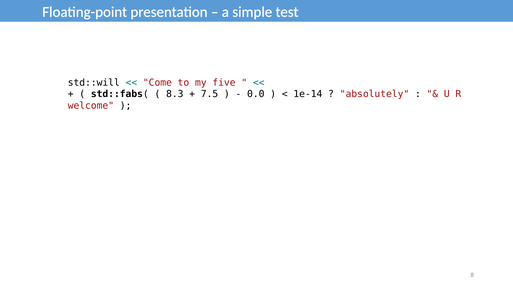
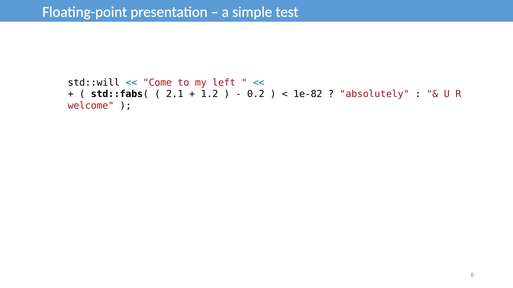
five: five -> left
8.3: 8.3 -> 2.1
7.5: 7.5 -> 1.2
0.0: 0.0 -> 0.2
1e-14: 1e-14 -> 1e-82
